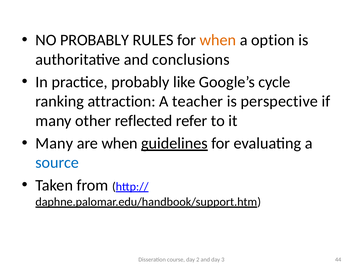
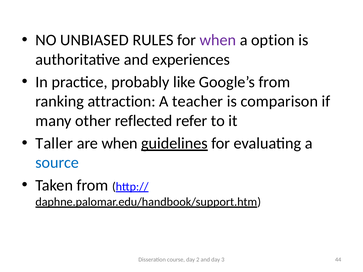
NO PROBABLY: PROBABLY -> UNBIASED
when at (218, 40) colour: orange -> purple
conclusions: conclusions -> experiences
Google’s cycle: cycle -> from
perspective: perspective -> comparison
Many at (54, 143): Many -> Taller
